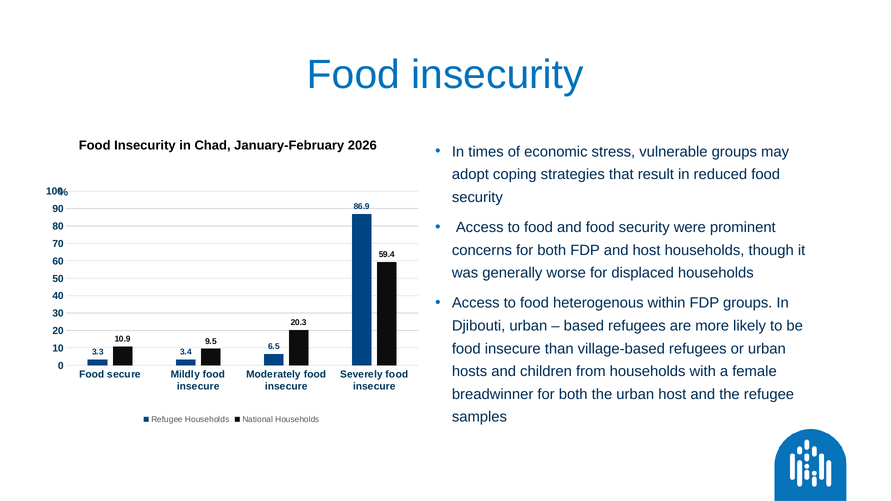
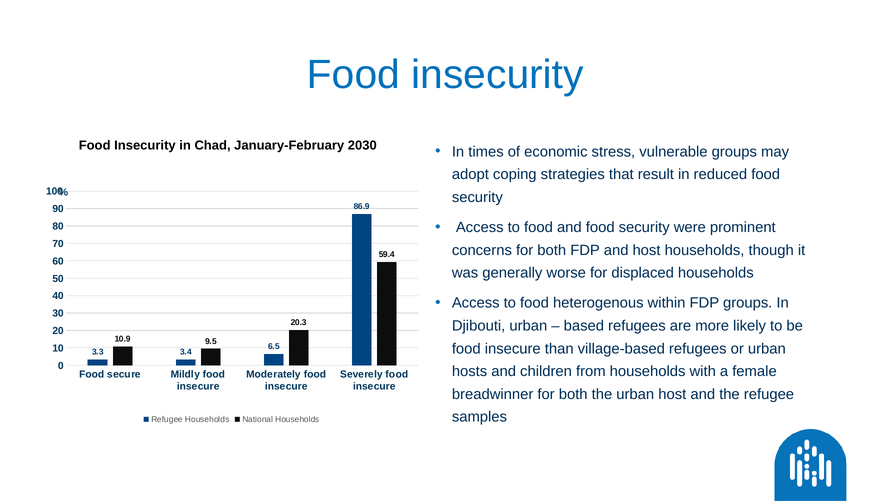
2026: 2026 -> 2030
